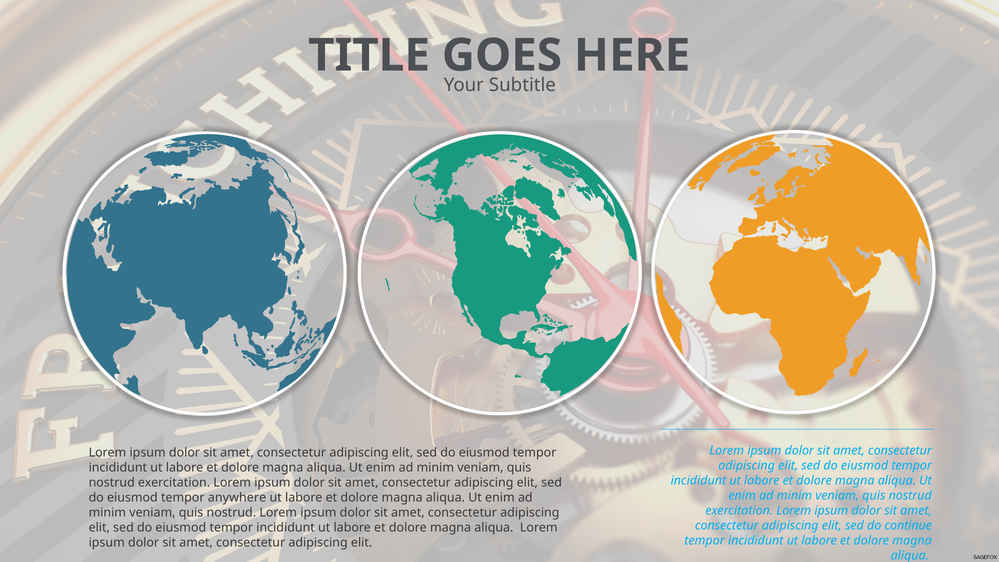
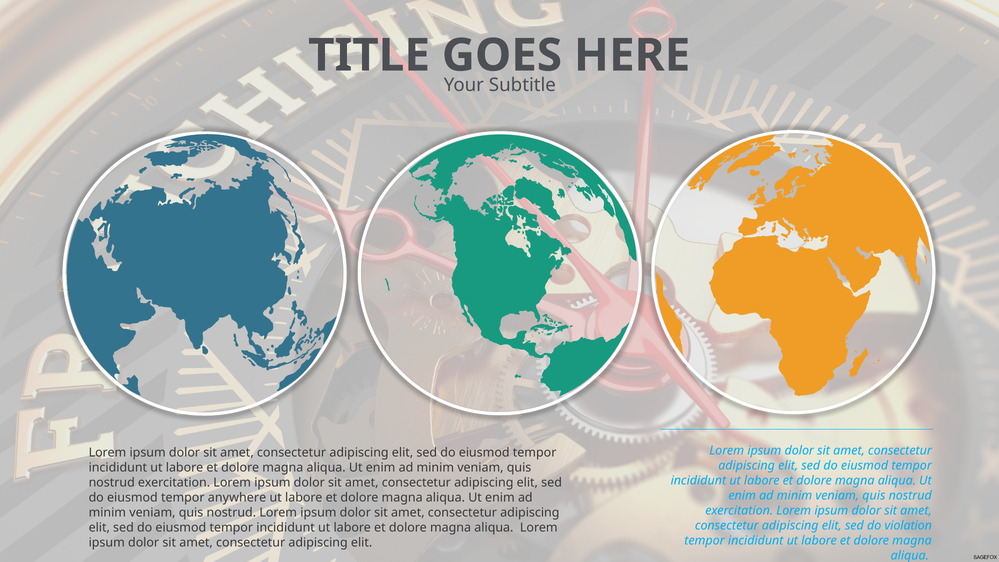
continue: continue -> violation
